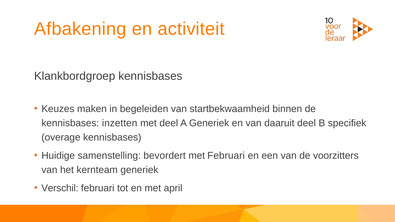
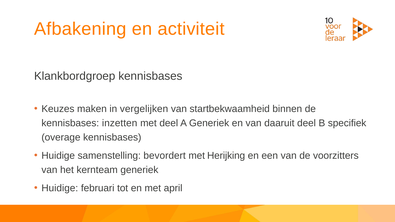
begeleiden: begeleiden -> vergelijken
met Februari: Februari -> Herijking
Verschil at (60, 188): Verschil -> Huidige
